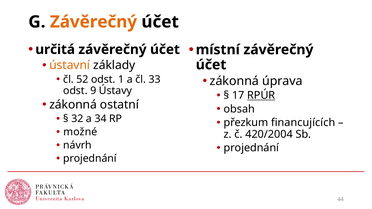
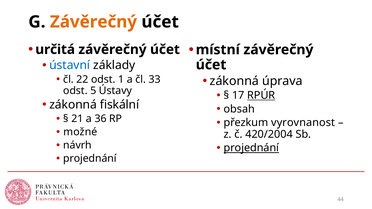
ústavní colour: orange -> blue
52: 52 -> 22
9: 9 -> 5
ostatní: ostatní -> fiskální
32: 32 -> 21
34: 34 -> 36
financujících: financujících -> vyrovnanost
projednání at (251, 148) underline: none -> present
